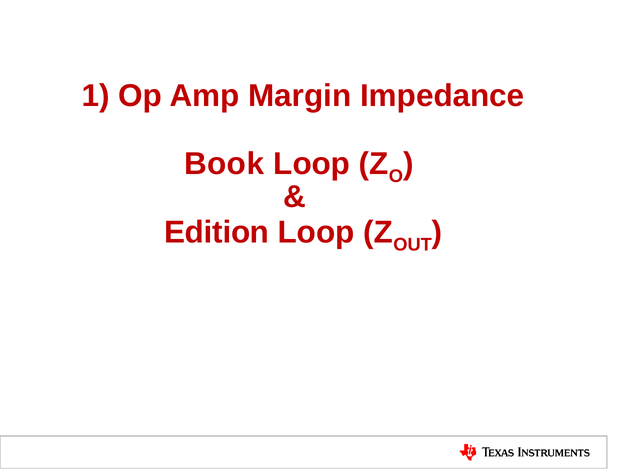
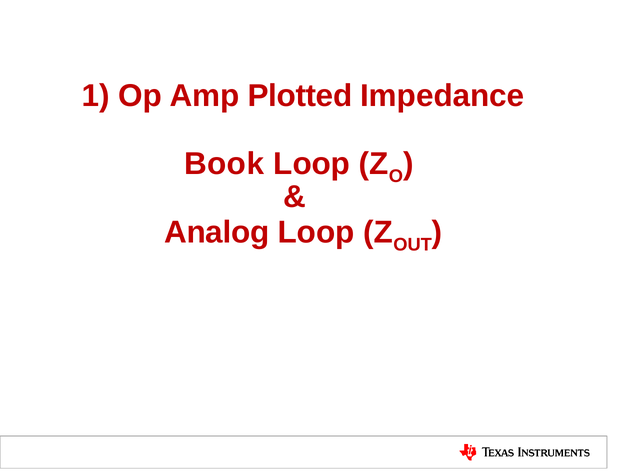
Margin: Margin -> Plotted
Edition: Edition -> Analog
